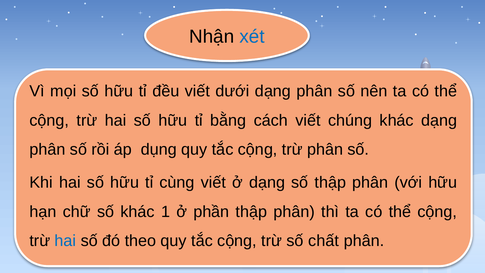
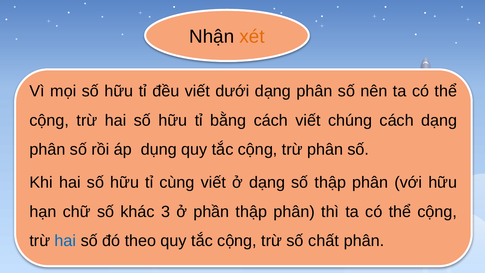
xét colour: blue -> orange
chúng khác: khác -> cách
1: 1 -> 3
